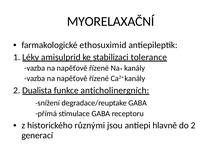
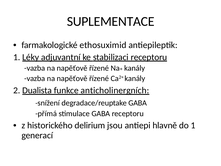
MYORELAXAČNÍ: MYORELAXAČNÍ -> SUPLEMENTACE
amisulprid: amisulprid -> adjuvantní
stabilizaci tolerance: tolerance -> receptoru
různými: různými -> delirium
do 2: 2 -> 1
